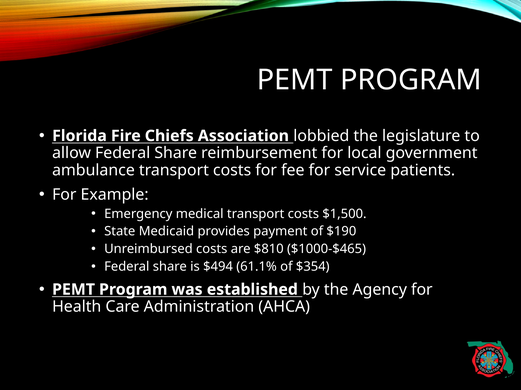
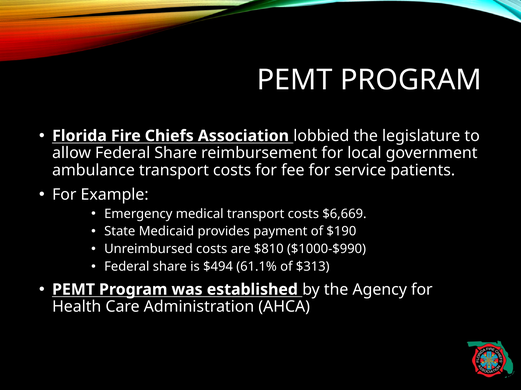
$1,500: $1,500 -> $6,669
$1000-$465: $1000-$465 -> $1000-$990
$354: $354 -> $313
